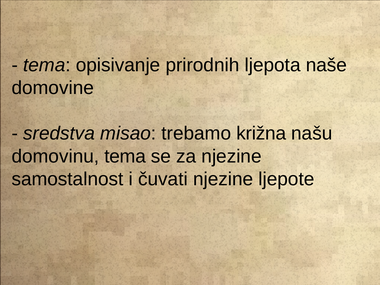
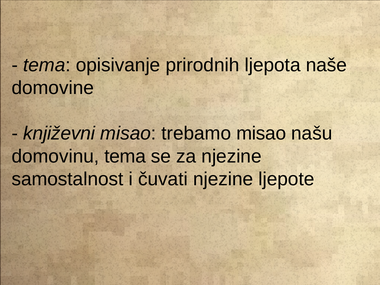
sredstva: sredstva -> književni
trebamo križna: križna -> misao
